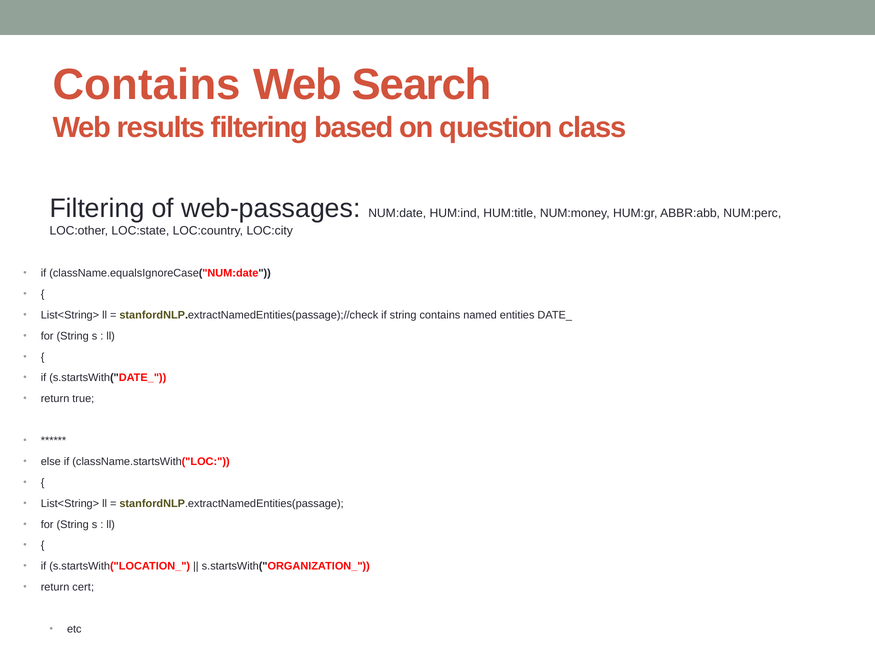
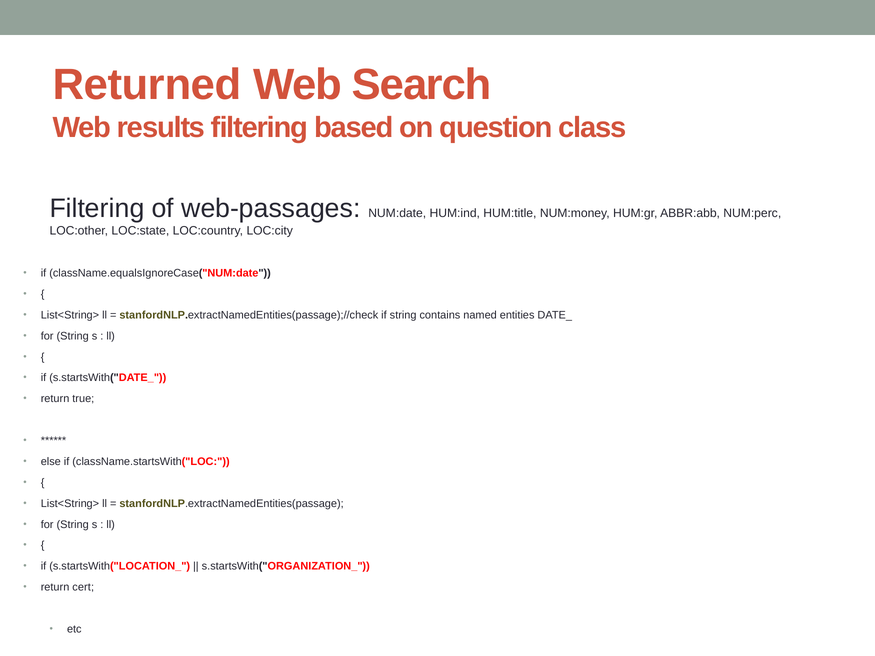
Contains at (147, 85): Contains -> Returned
